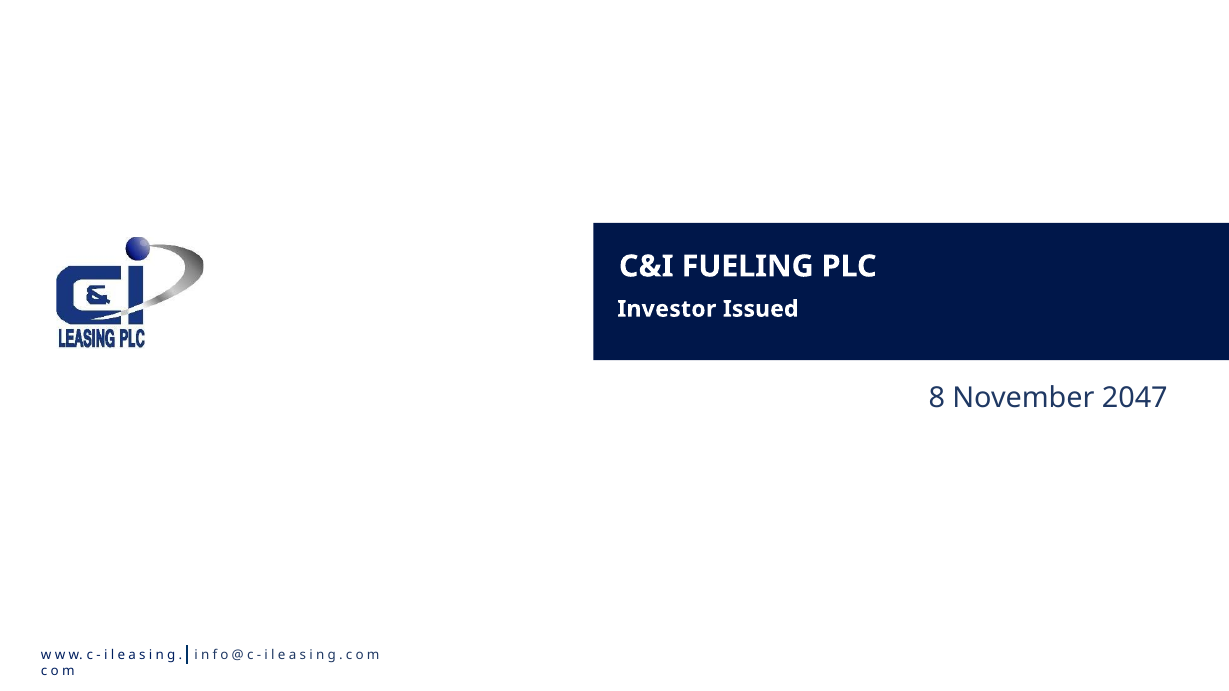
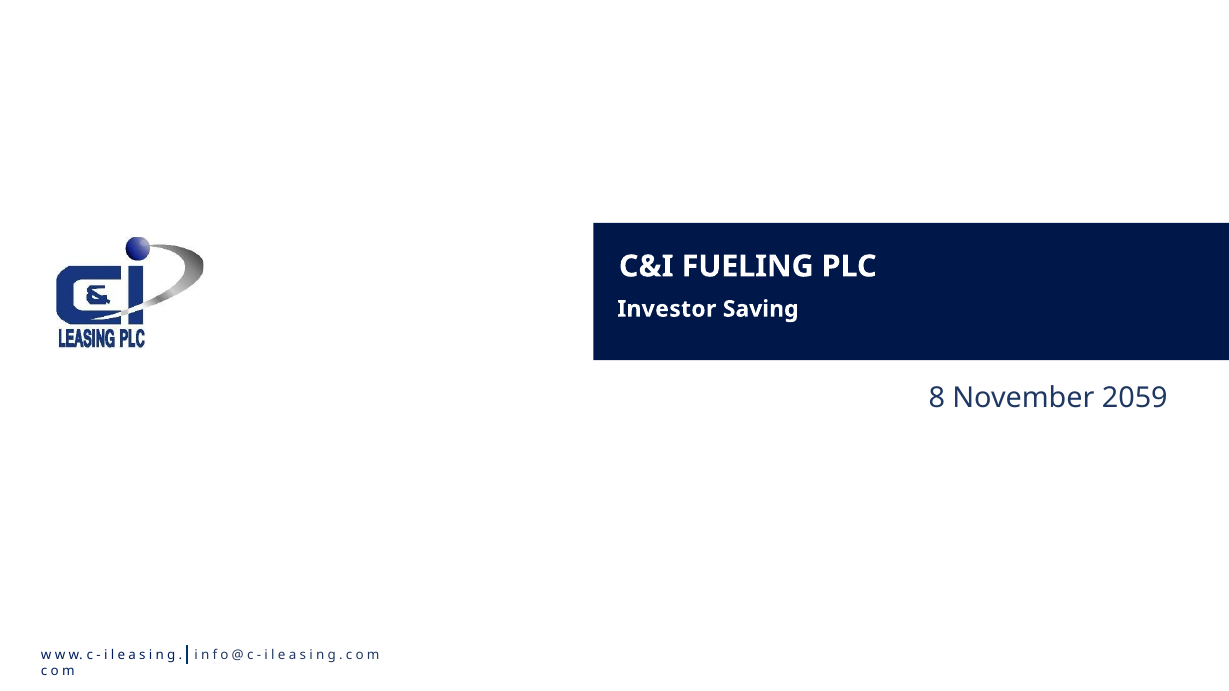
Issued: Issued -> Saving
2047: 2047 -> 2059
